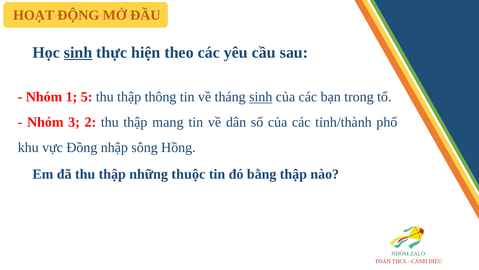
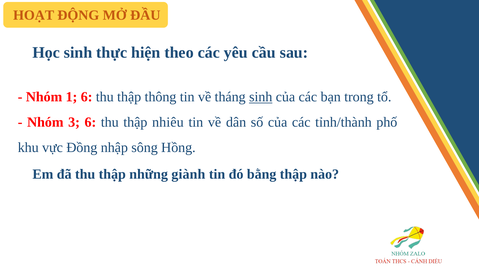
sinh at (78, 52) underline: present -> none
1 5: 5 -> 6
3 2: 2 -> 6
mang: mang -> nhiêu
thuộc: thuộc -> giành
